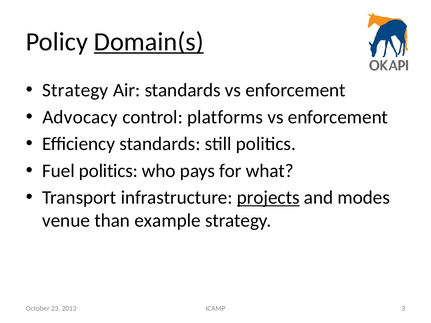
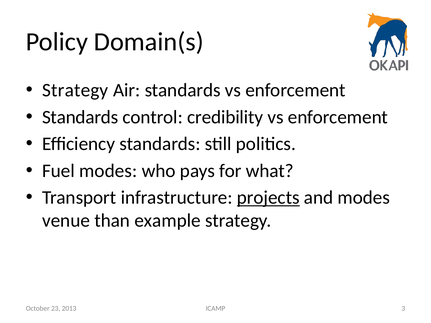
Domain(s underline: present -> none
Advocacy at (80, 117): Advocacy -> Standards
platforms: platforms -> credibility
Fuel politics: politics -> modes
